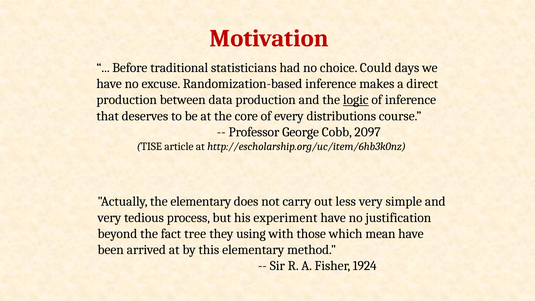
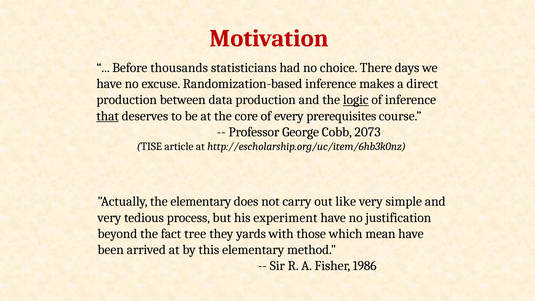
traditional: traditional -> thousands
Could: Could -> There
that underline: none -> present
distributions: distributions -> prerequisites
2097: 2097 -> 2073
less: less -> like
using: using -> yards
1924: 1924 -> 1986
